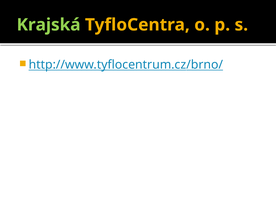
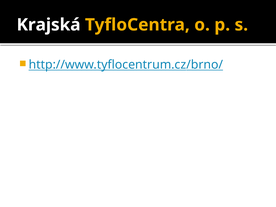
Krajská colour: light green -> white
